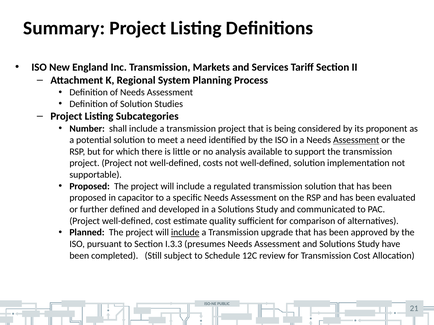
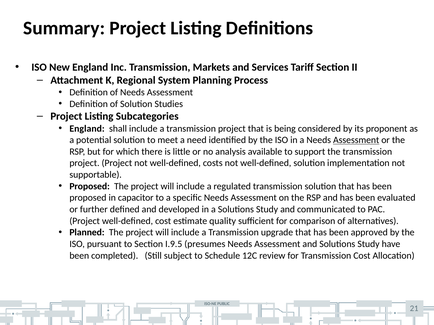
Number at (87, 129): Number -> England
include at (185, 233) underline: present -> none
I.3.3: I.3.3 -> I.9.5
